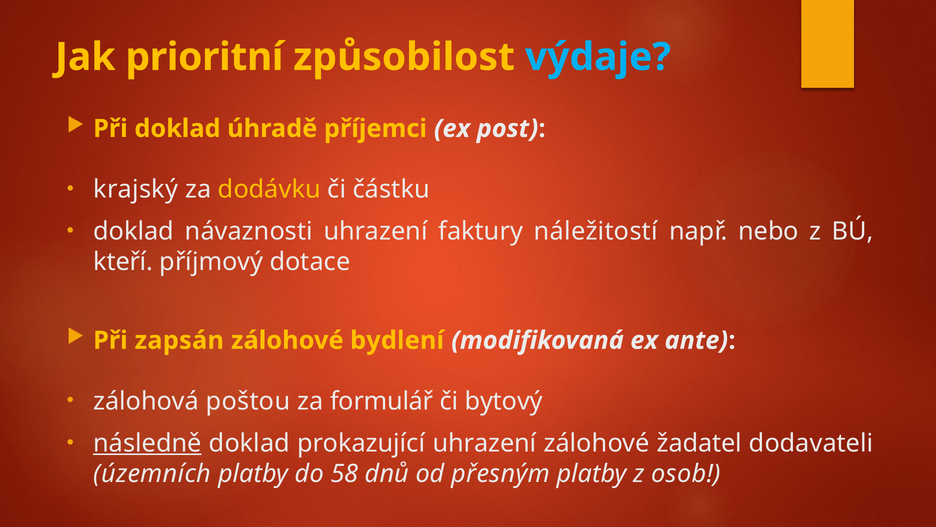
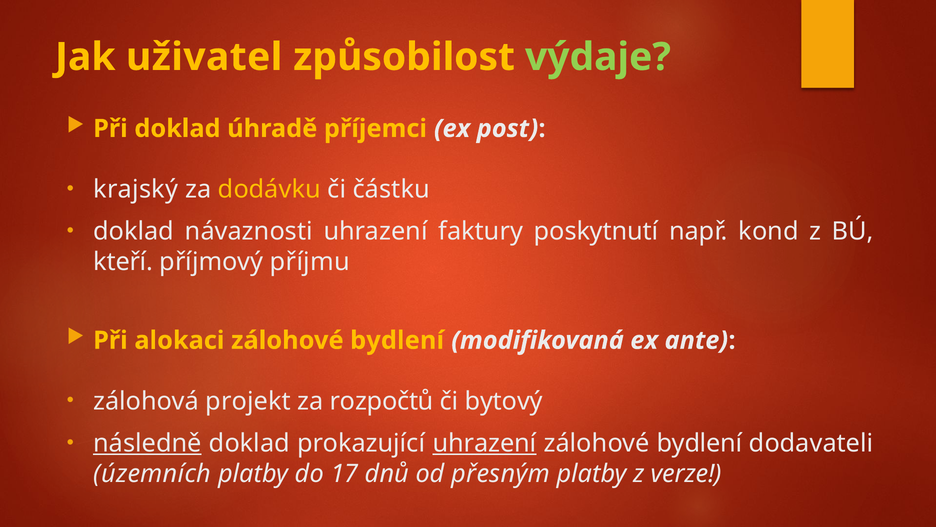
prioritní: prioritní -> uživatel
výdaje colour: light blue -> light green
náležitostí: náležitostí -> poskytnutí
nebo: nebo -> kond
dotace: dotace -> příjmu
zapsán: zapsán -> alokaci
poštou: poštou -> projekt
formulář: formulář -> rozpočtů
uhrazení at (485, 443) underline: none -> present
žadatel at (699, 443): žadatel -> bydlení
58: 58 -> 17
osob: osob -> verze
